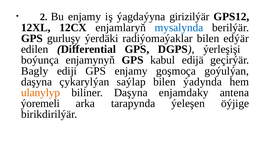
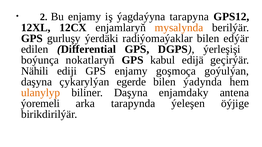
girizilýär: girizilýär -> tarapyna
mysalynda colour: blue -> orange
enjamynyň: enjamynyň -> nokatlaryň
Bagly: Bagly -> Nähili
saýlap: saýlap -> egerde
